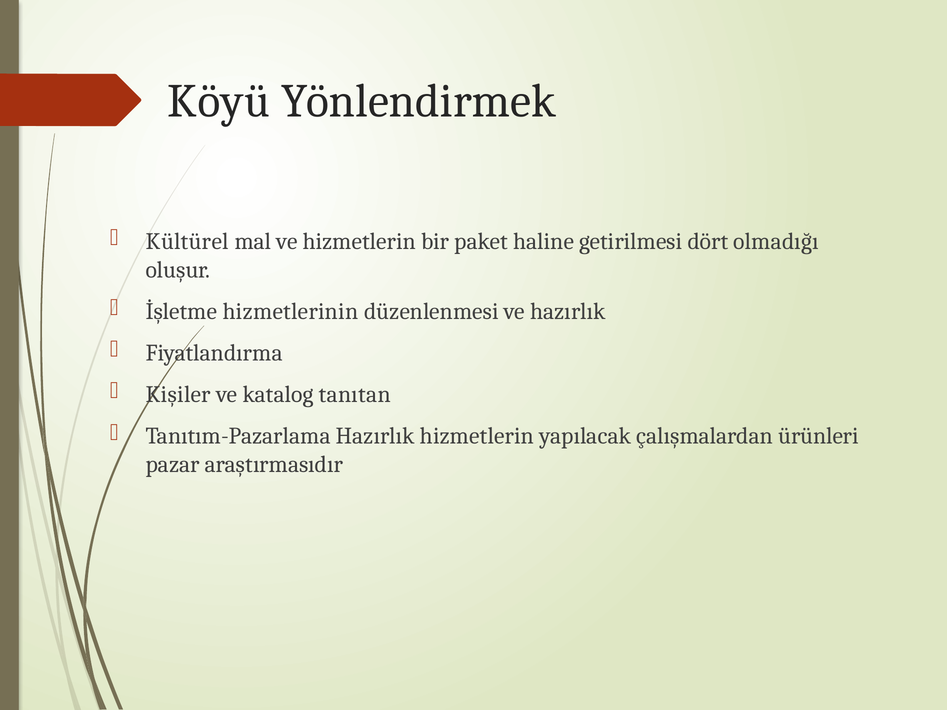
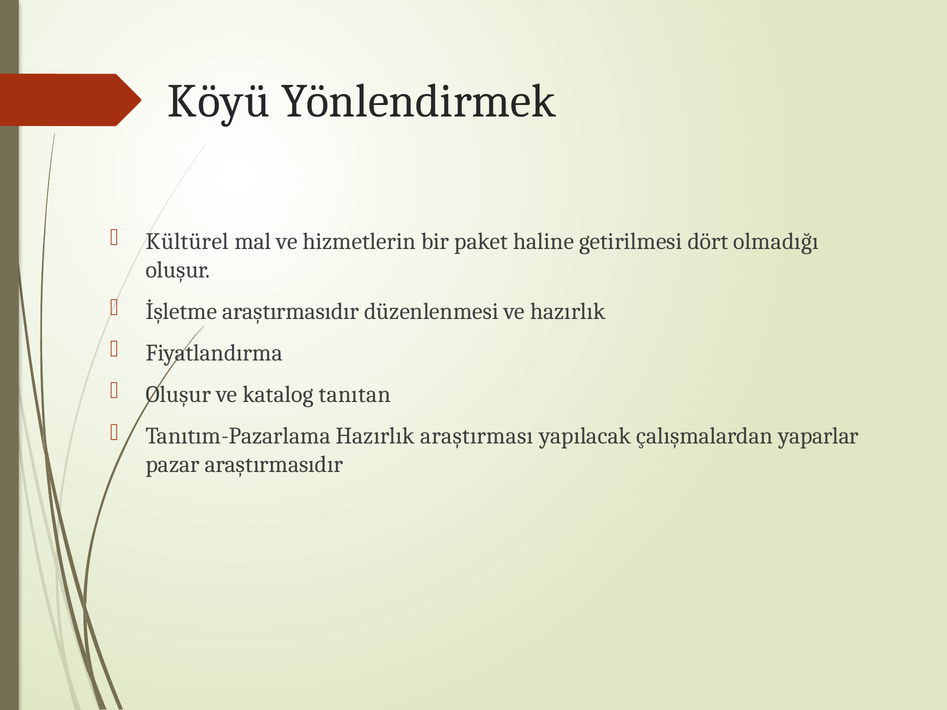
İşletme hizmetlerinin: hizmetlerinin -> araştırmasıdır
Kişiler at (178, 395): Kişiler -> Oluşur
Hazırlık hizmetlerin: hizmetlerin -> araştırması
ürünleri: ürünleri -> yaparlar
